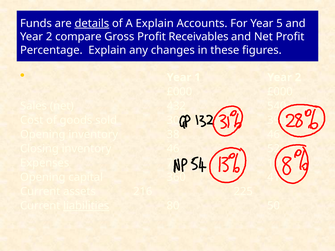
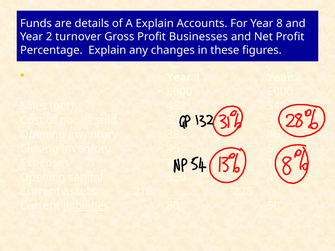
details underline: present -> none
5: 5 -> 8
compare: compare -> turnover
Receivables: Receivables -> Businesses
